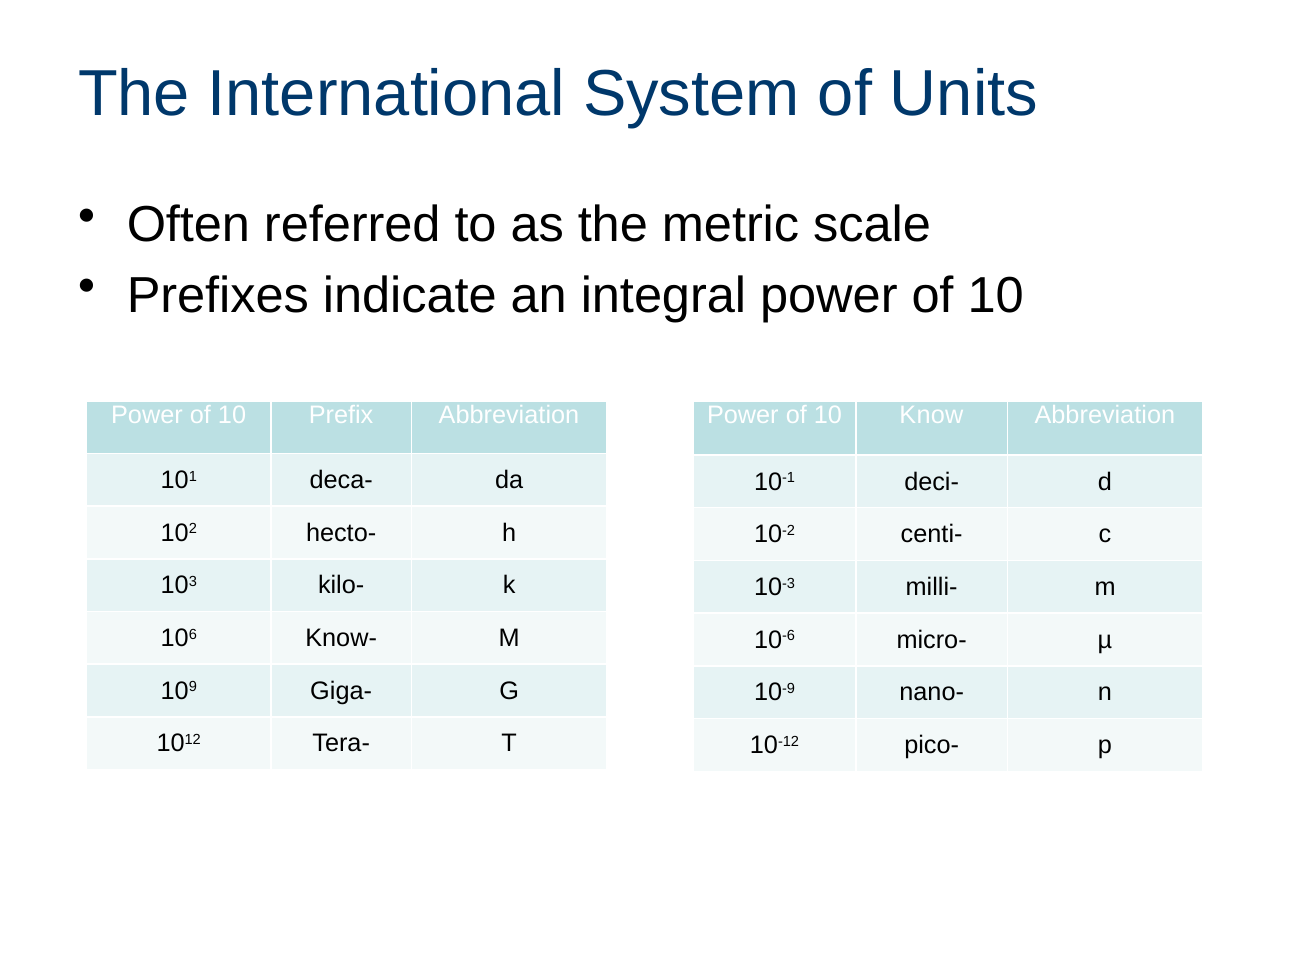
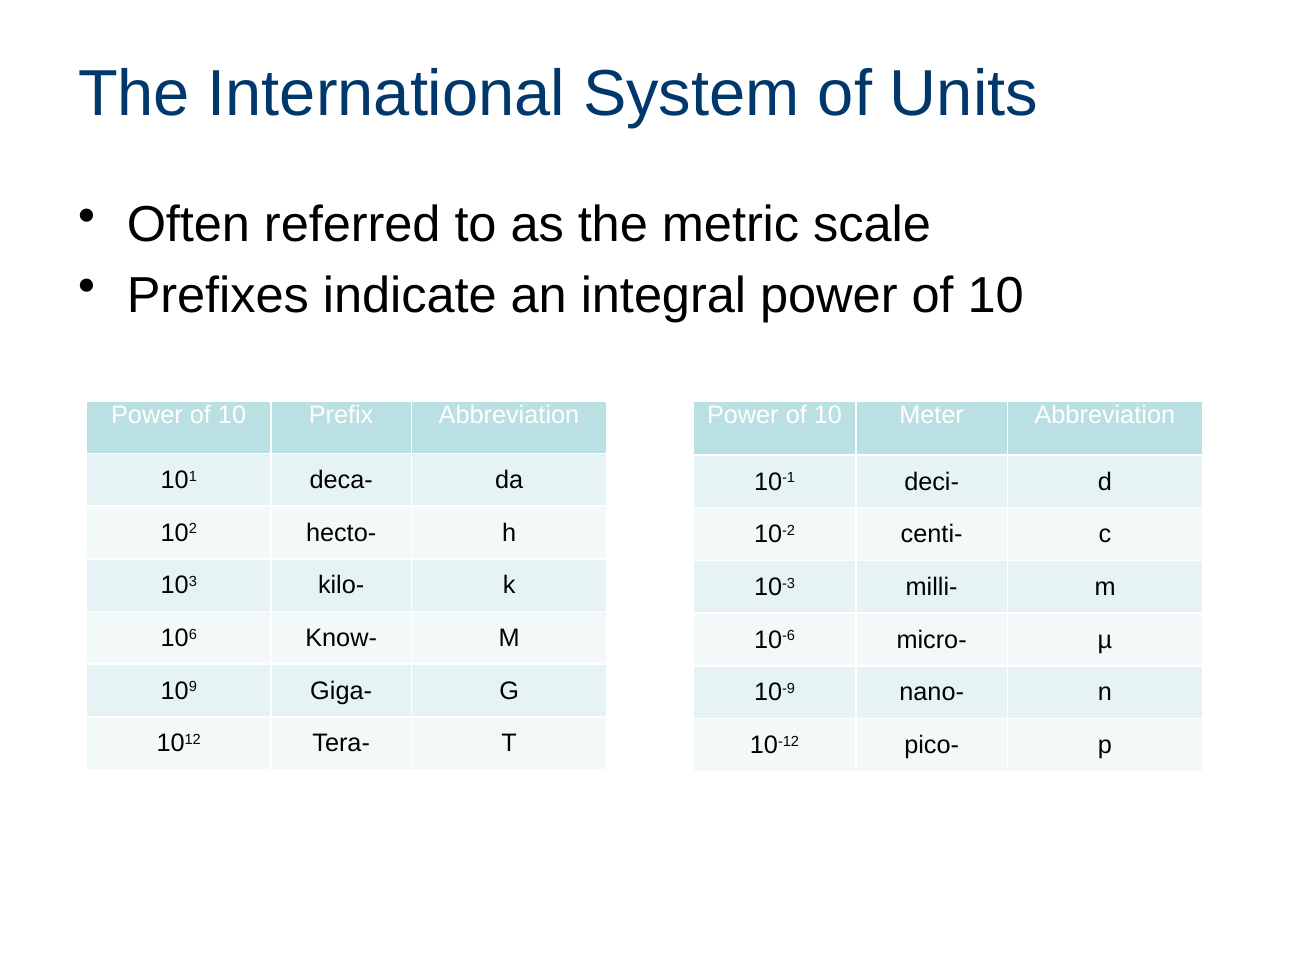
Know: Know -> Meter
